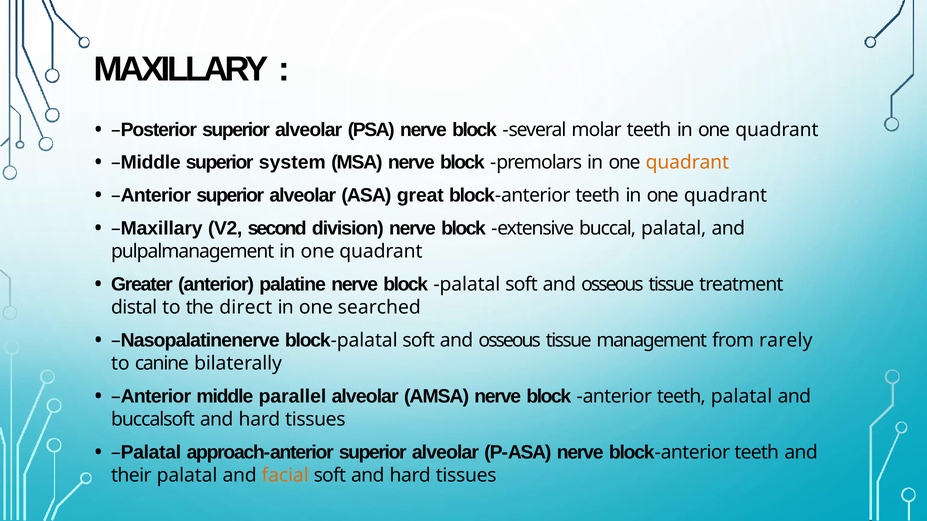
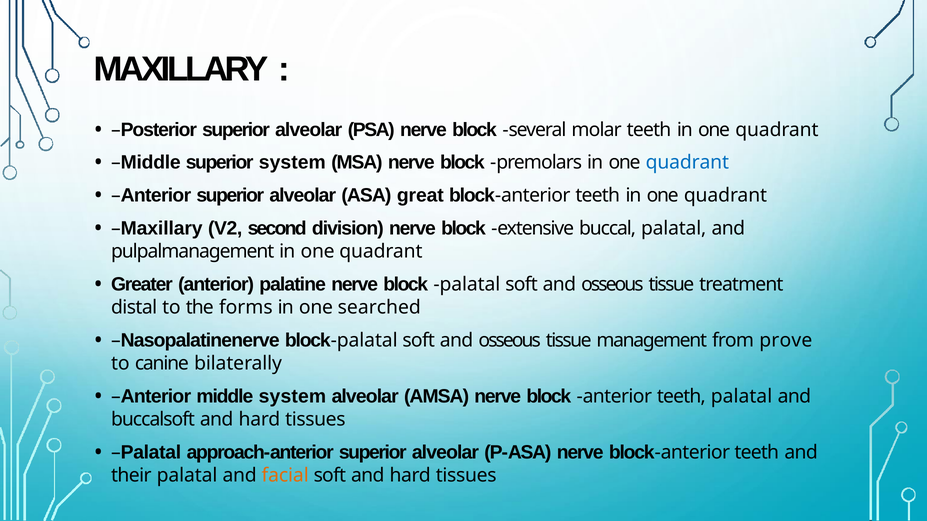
quadrant at (687, 163) colour: orange -> blue
direct: direct -> forms
rarely: rarely -> prove
middle parallel: parallel -> system
